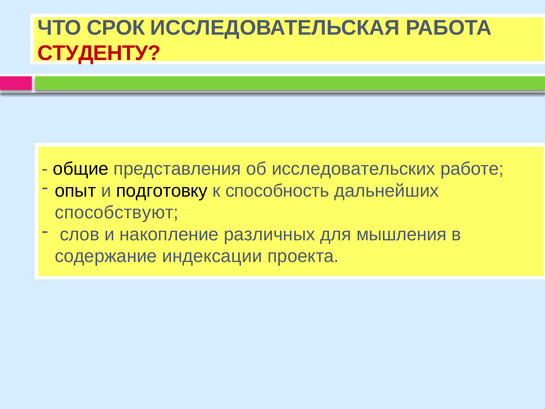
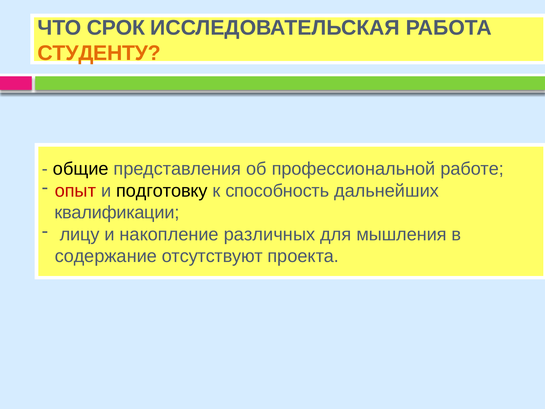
СТУДЕНТУ colour: red -> orange
исследовательских: исследовательских -> профессиональной
опыт colour: black -> red
способствуют: способствуют -> квалификации
слов: слов -> лицу
индексации: индексации -> отсутствуют
